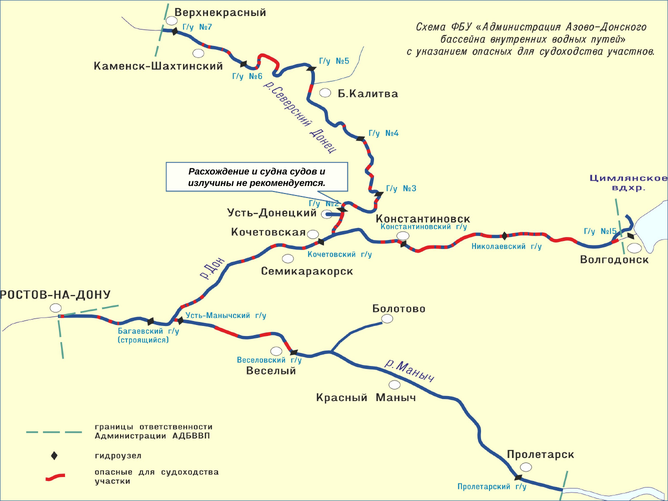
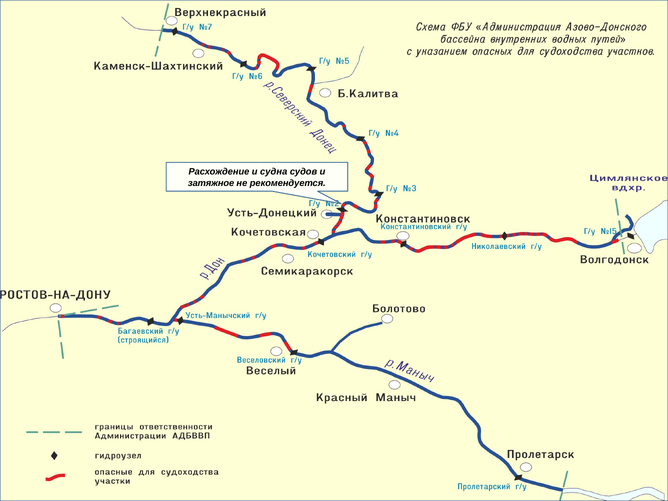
излучины: излучины -> затяжное
